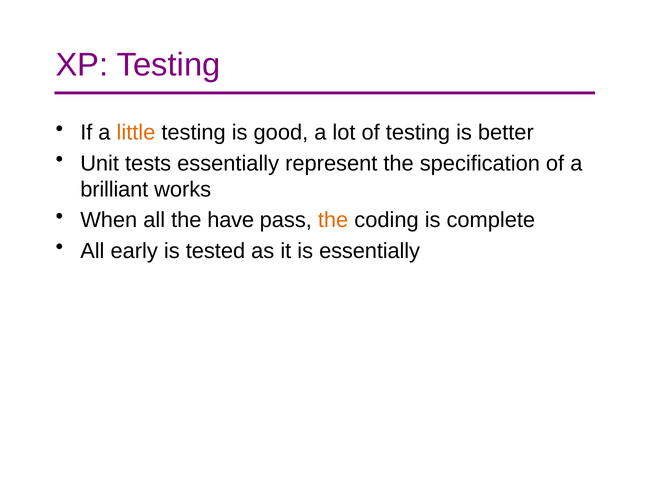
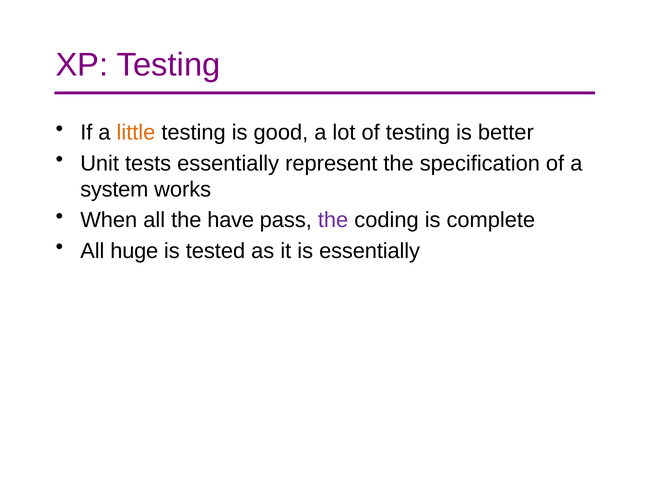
brilliant: brilliant -> system
the at (333, 220) colour: orange -> purple
early: early -> huge
